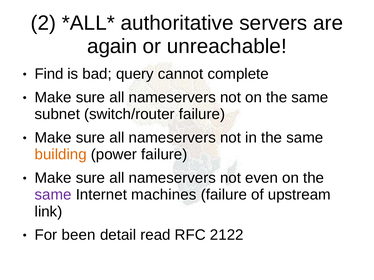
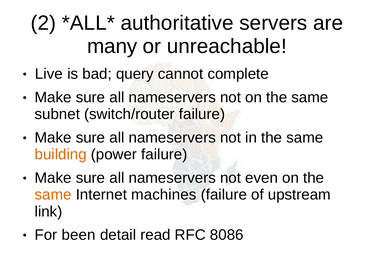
again: again -> many
Find: Find -> Live
same at (53, 195) colour: purple -> orange
2122: 2122 -> 8086
